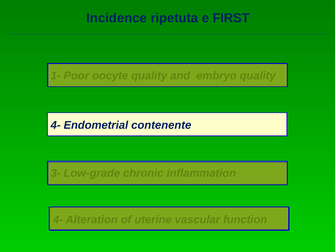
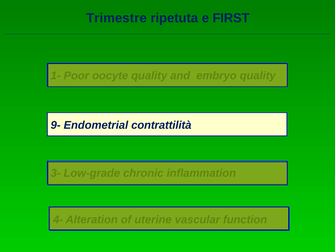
Incidence: Incidence -> Trimestre
4- at (56, 125): 4- -> 9-
contenente: contenente -> contrattilità
